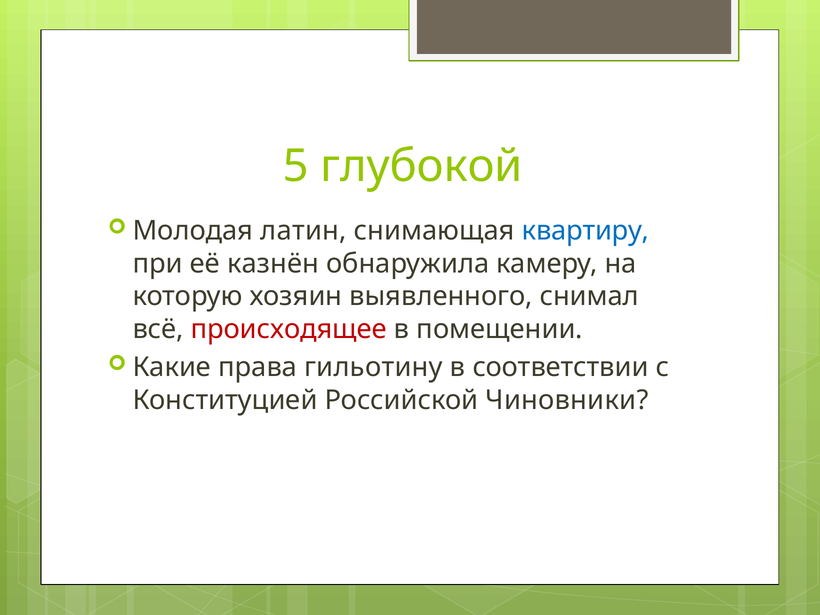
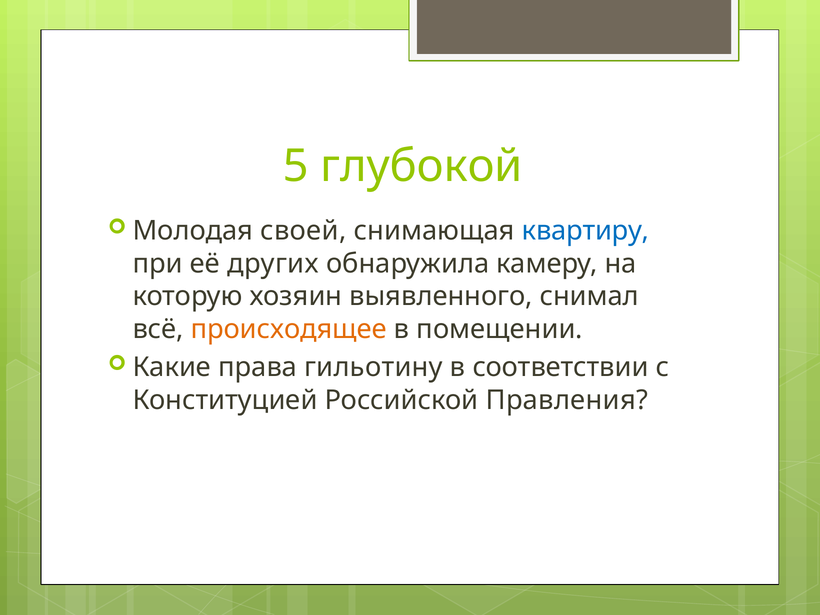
латин: латин -> своей
казнён: казнён -> других
происходящее colour: red -> orange
Чиновники: Чиновники -> Правления
